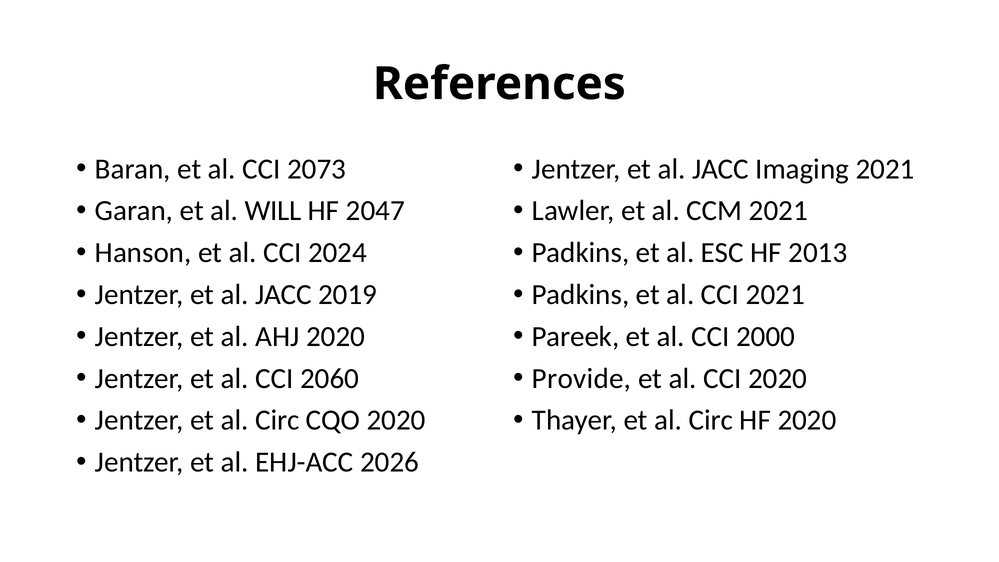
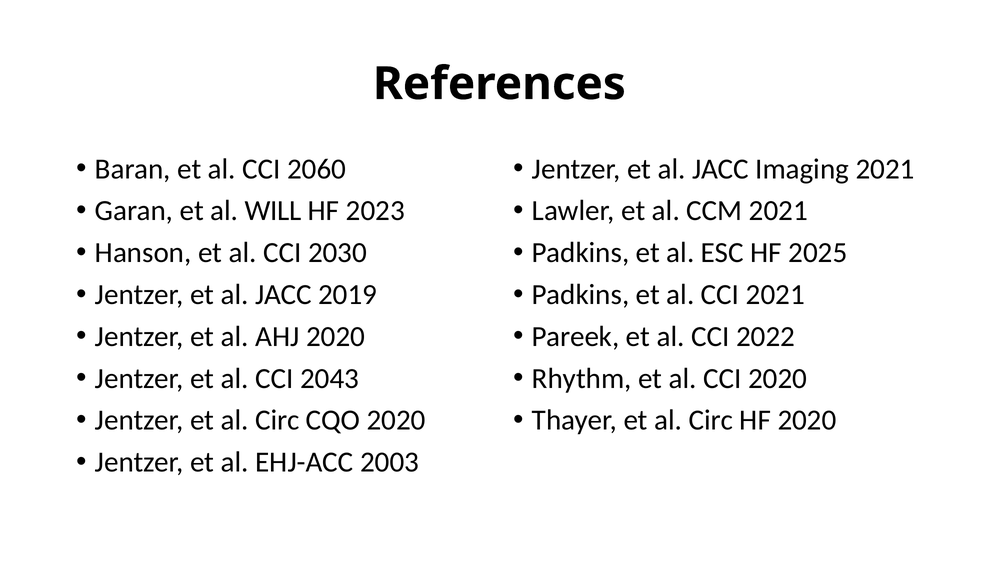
2073: 2073 -> 2060
2047: 2047 -> 2023
2024: 2024 -> 2030
2013: 2013 -> 2025
2000: 2000 -> 2022
2060: 2060 -> 2043
Provide: Provide -> Rhythm
2026: 2026 -> 2003
